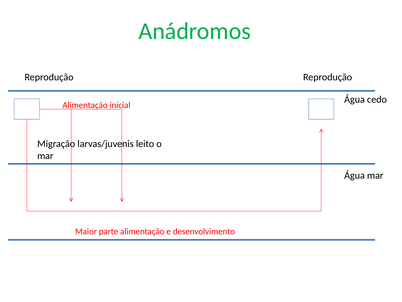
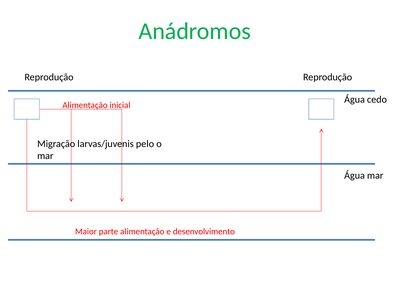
leito: leito -> pelo
